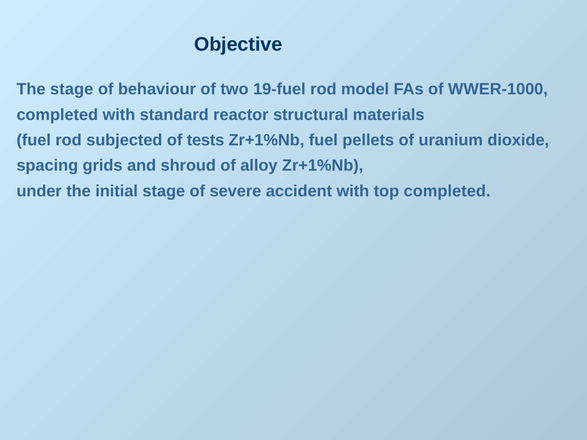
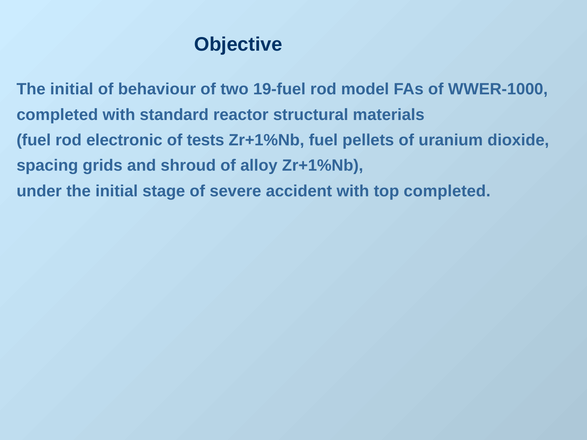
stage at (72, 89): stage -> initial
subjected: subjected -> electronic
